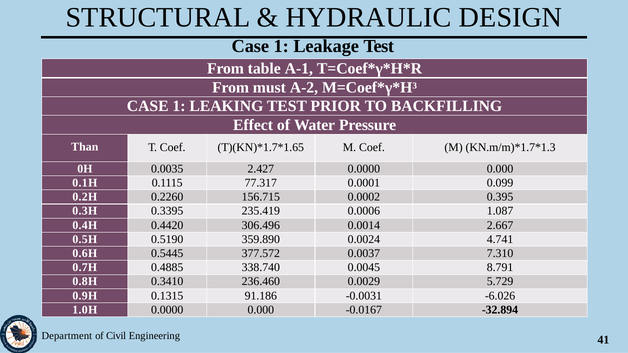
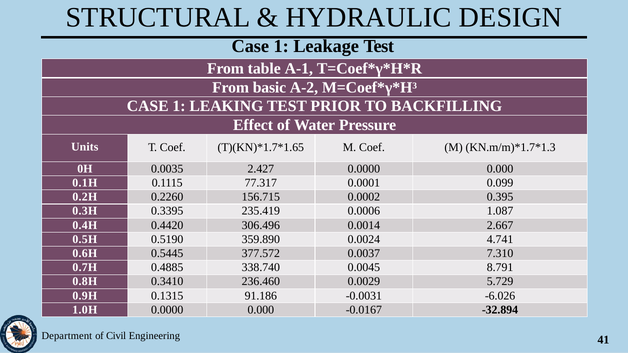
must: must -> basic
Than: Than -> Units
